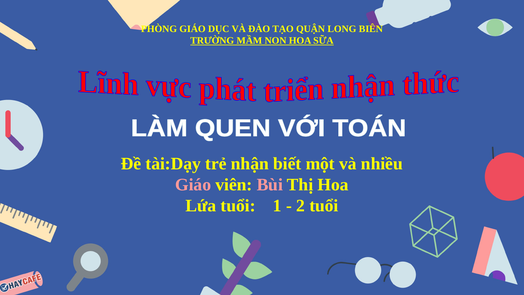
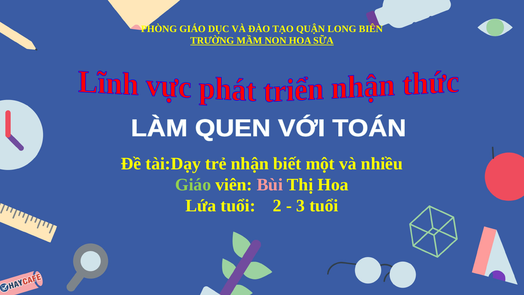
Giáo at (193, 184) colour: pink -> light green
1: 1 -> 2
2: 2 -> 3
